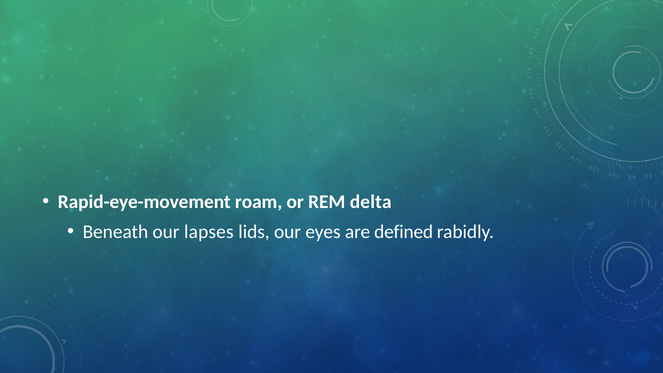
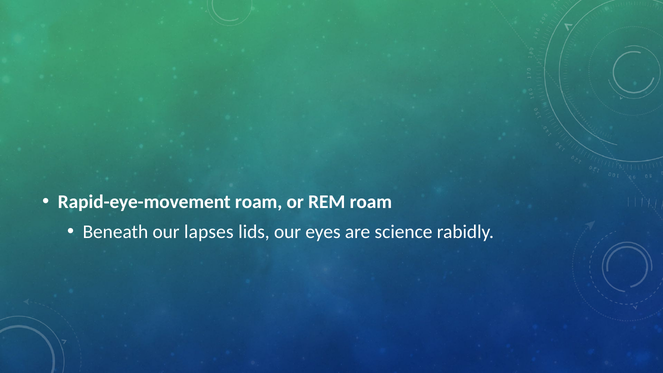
REM delta: delta -> roam
defined: defined -> science
